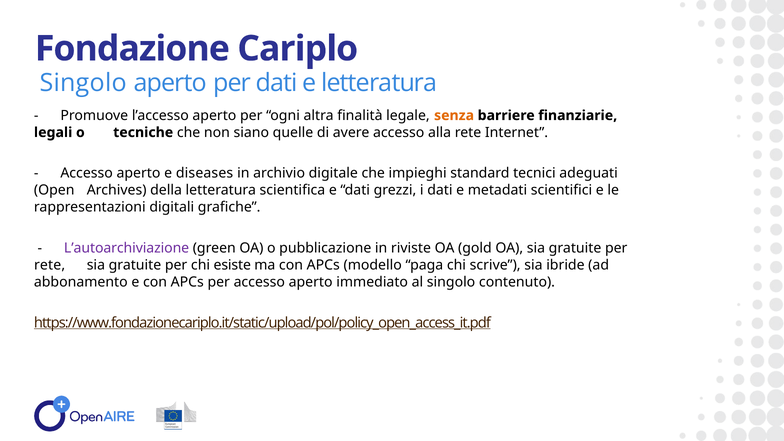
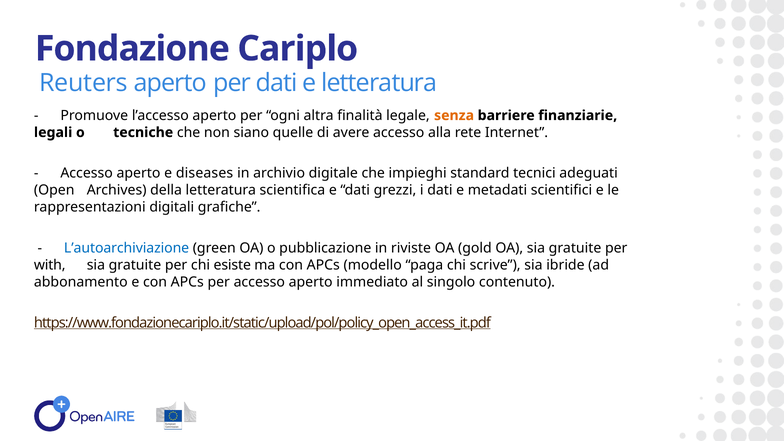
Singolo at (83, 83): Singolo -> Reuters
L’autoarchiviazione colour: purple -> blue
rete at (50, 265): rete -> with
